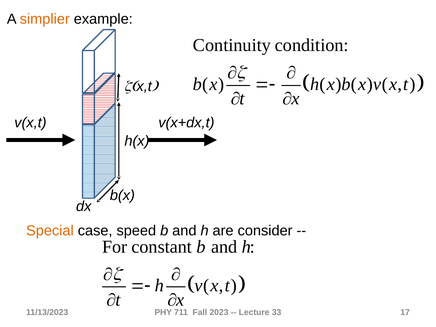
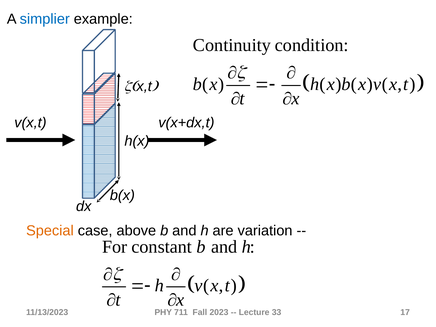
simplier colour: orange -> blue
speed: speed -> above
consider: consider -> variation
